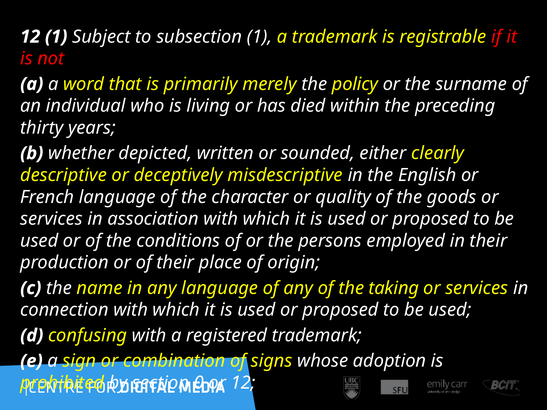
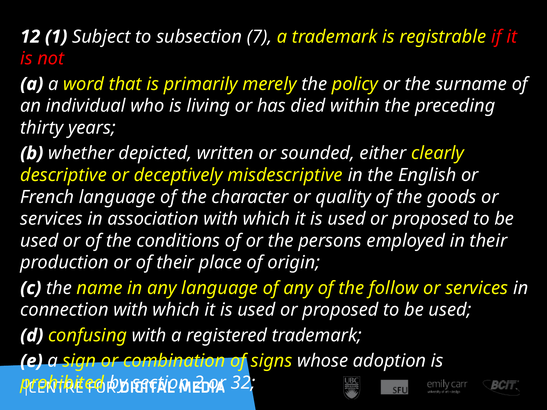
subsection 1: 1 -> 7
taking: taking -> follow
0: 0 -> 2
or 12: 12 -> 32
